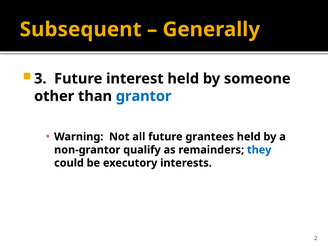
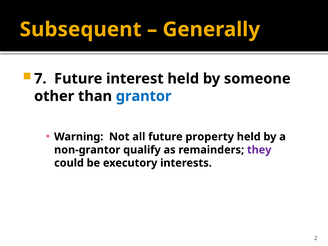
3: 3 -> 7
grantees: grantees -> property
they colour: blue -> purple
